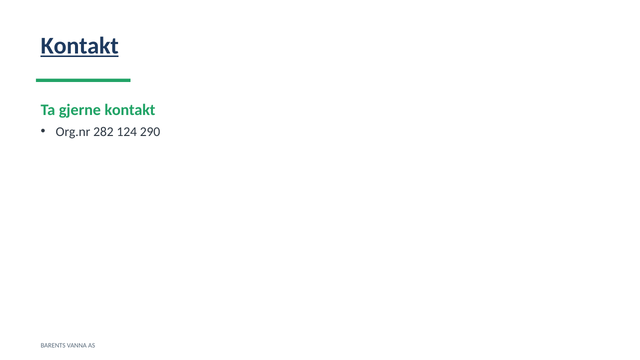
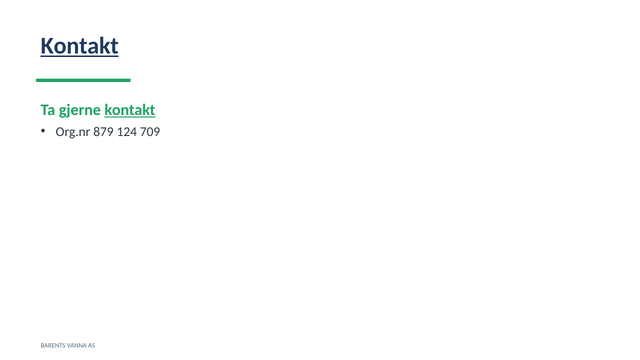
kontakt at (130, 110) underline: none -> present
282: 282 -> 879
290: 290 -> 709
